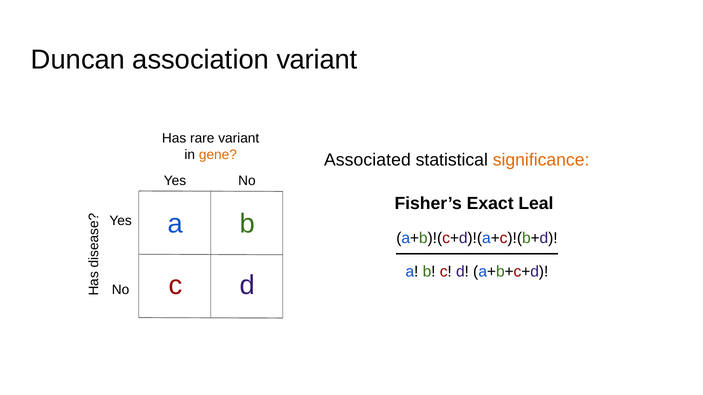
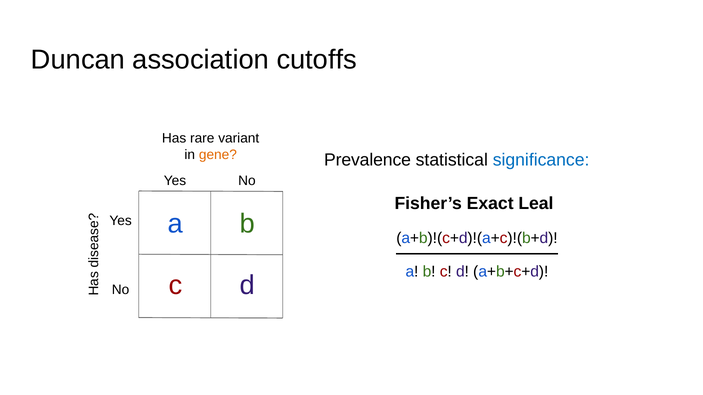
association variant: variant -> cutoffs
Associated: Associated -> Prevalence
significance colour: orange -> blue
